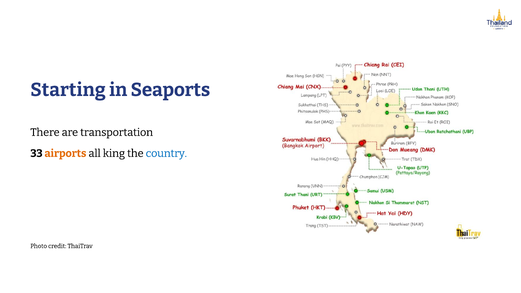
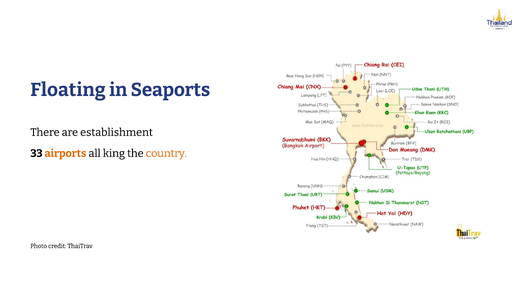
Starting: Starting -> Floating
transportation: transportation -> establishment
country colour: blue -> orange
